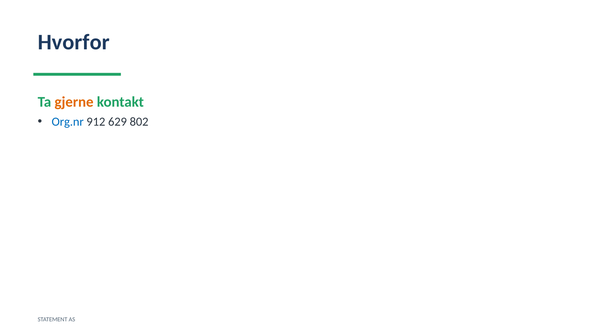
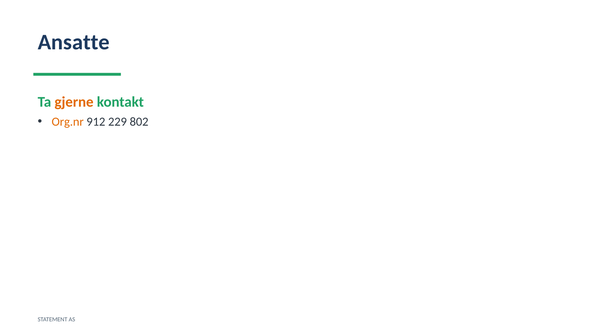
Hvorfor: Hvorfor -> Ansatte
Org.nr colour: blue -> orange
629: 629 -> 229
